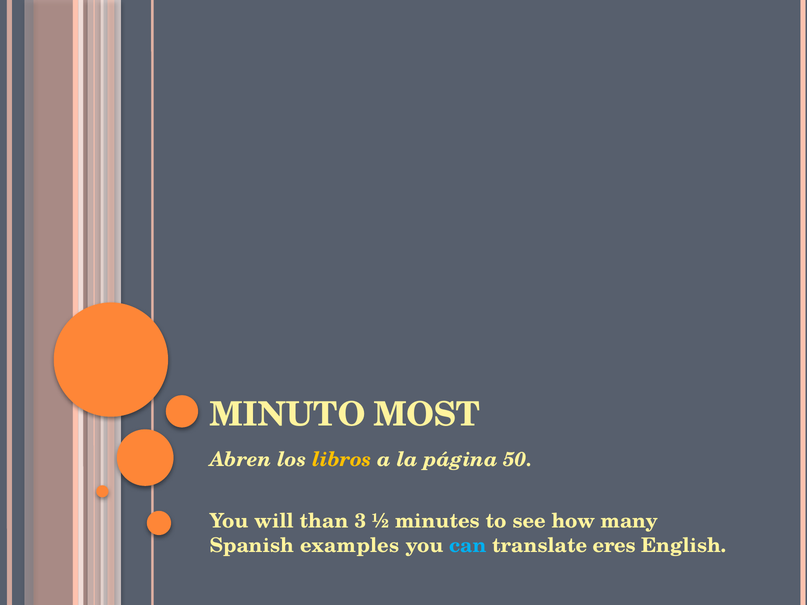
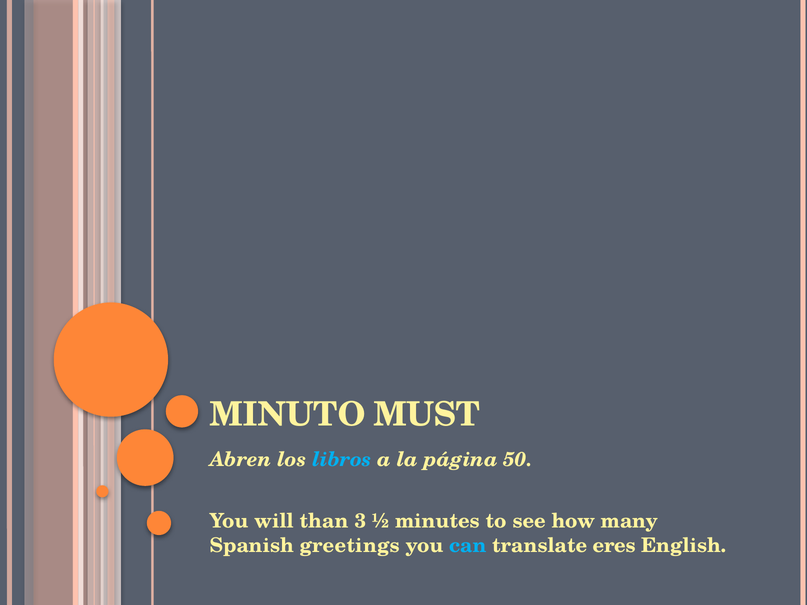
MOST: MOST -> MUST
libros colour: yellow -> light blue
examples: examples -> greetings
